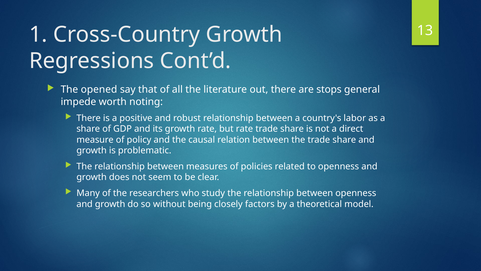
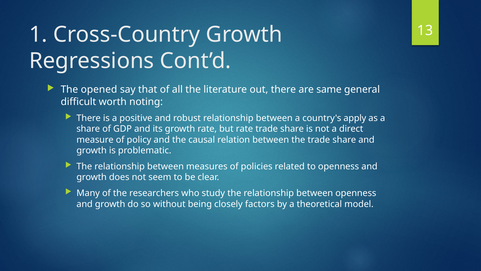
stops: stops -> same
impede: impede -> difficult
labor: labor -> apply
